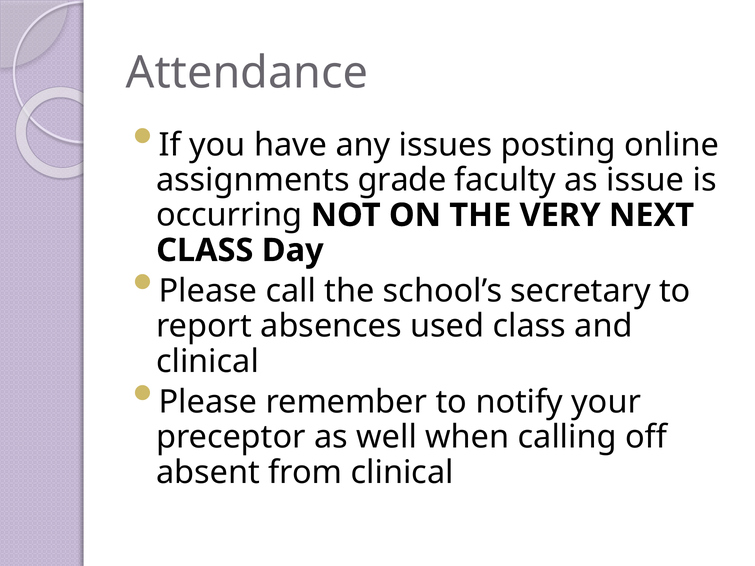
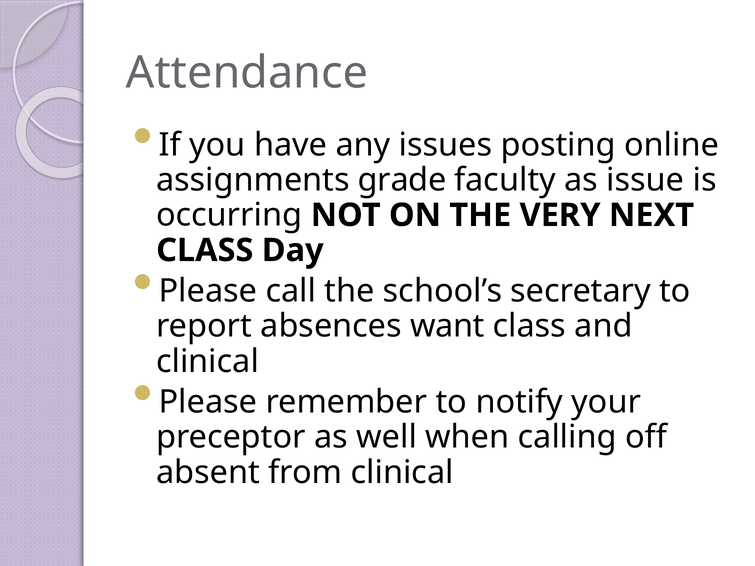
used: used -> want
